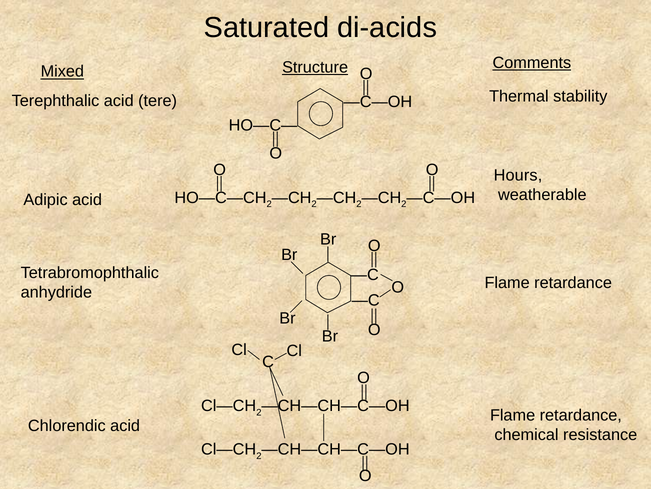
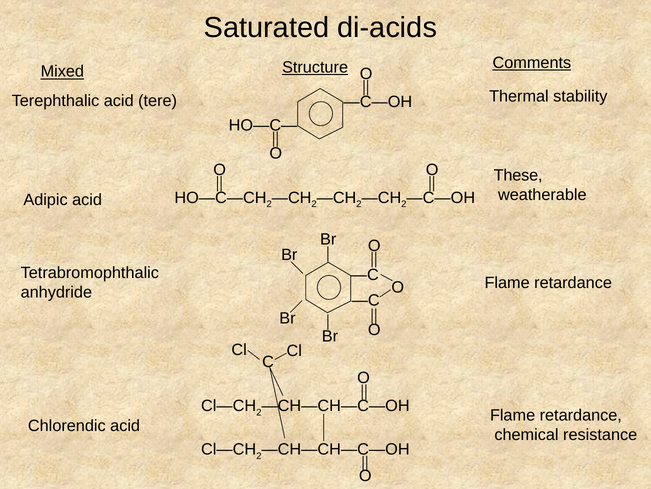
Hours: Hours -> These
